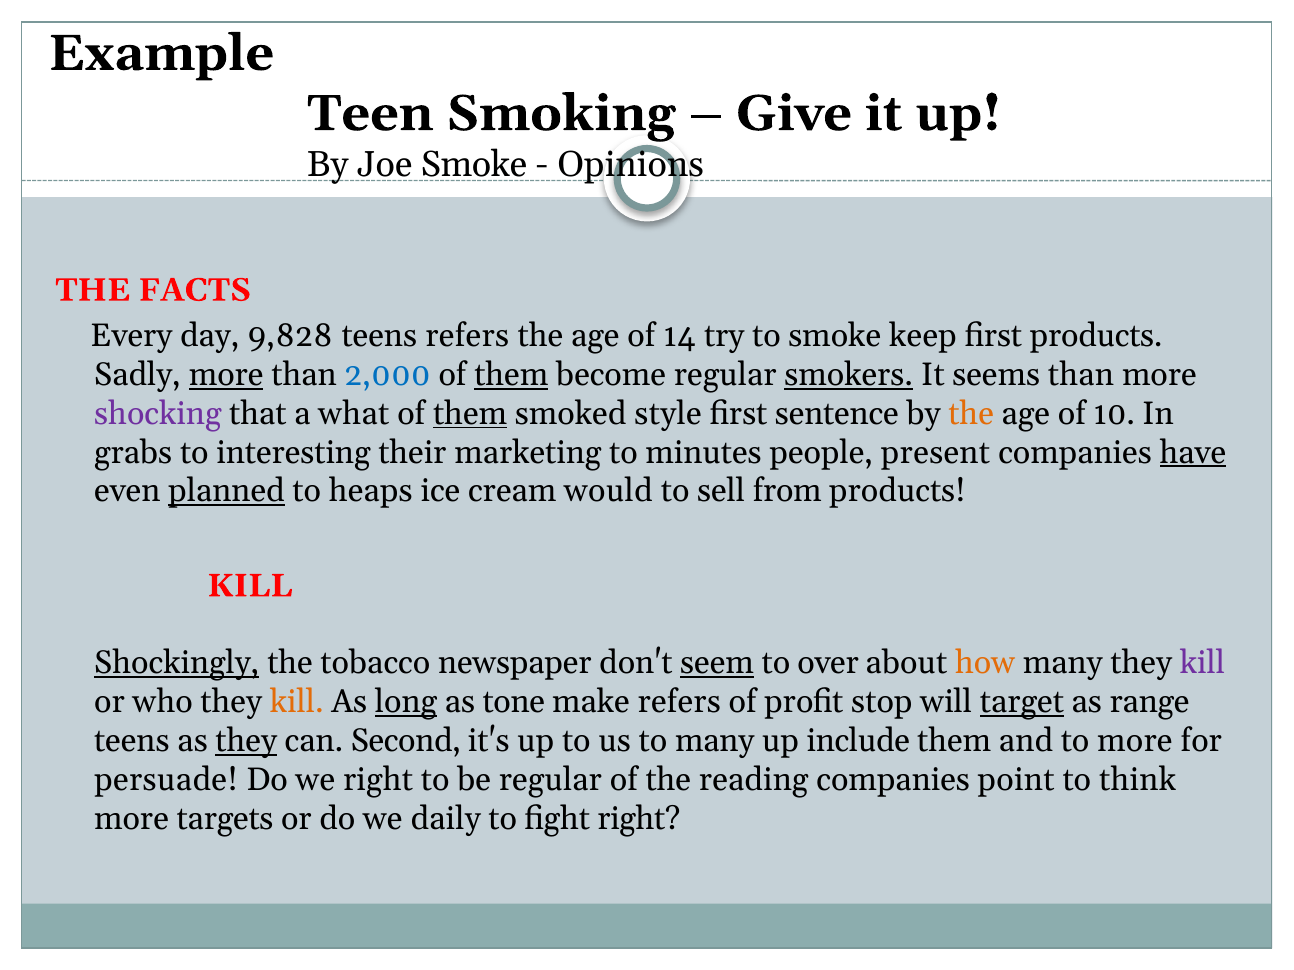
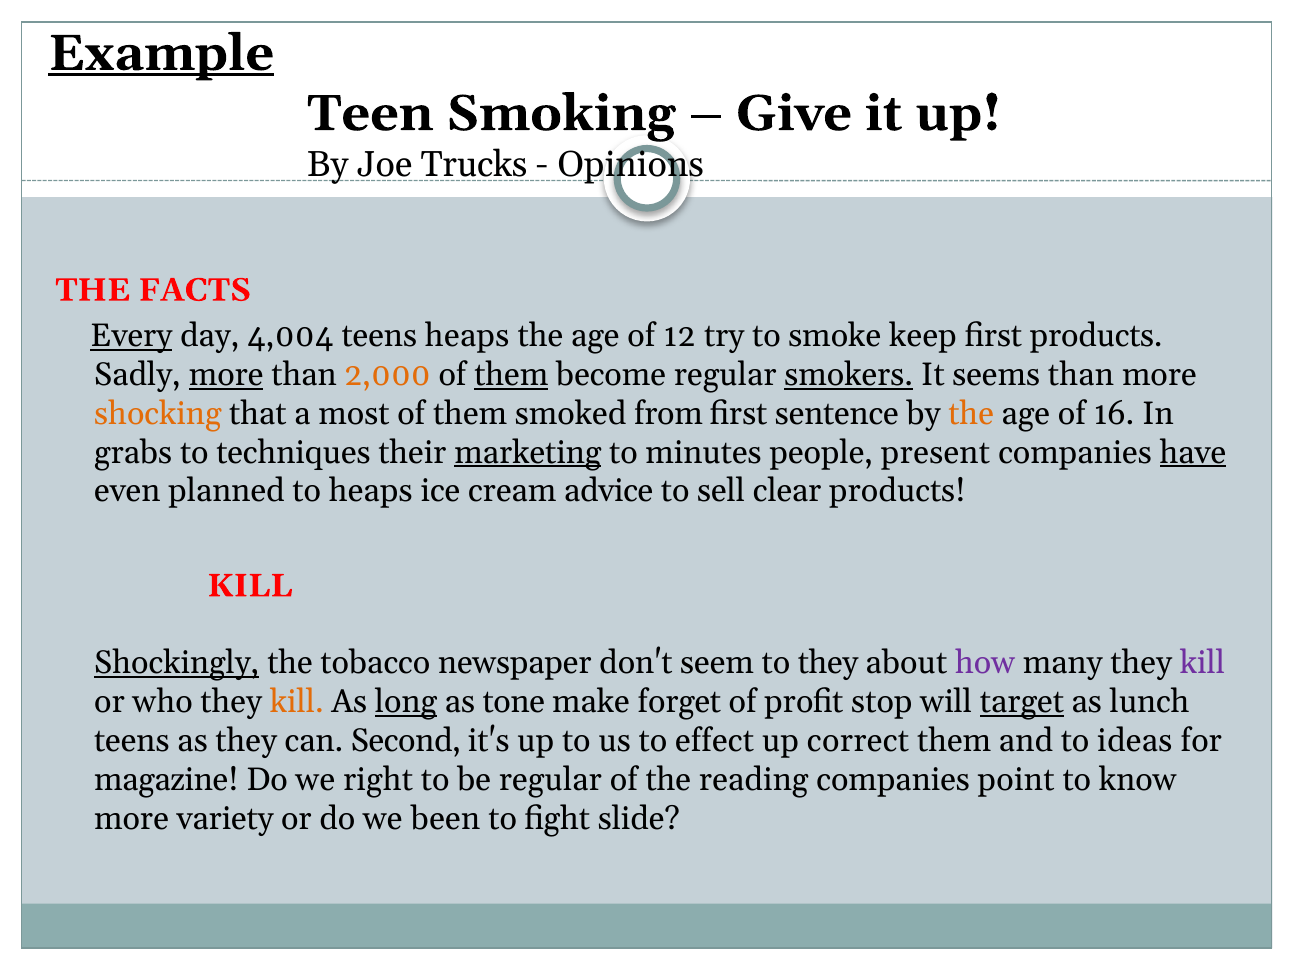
Example underline: none -> present
Joe Smoke: Smoke -> Trucks
Every underline: none -> present
9,828: 9,828 -> 4,004
teens refers: refers -> heaps
14: 14 -> 12
2,000 colour: blue -> orange
shocking colour: purple -> orange
what: what -> most
them at (470, 414) underline: present -> none
style: style -> from
10: 10 -> 16
interesting: interesting -> techniques
marketing underline: none -> present
planned underline: present -> none
would: would -> advice
from: from -> clear
seem underline: present -> none
to over: over -> they
how colour: orange -> purple
make refers: refers -> forget
range: range -> lunch
they at (246, 741) underline: present -> none
to many: many -> effect
include: include -> correct
to more: more -> ideas
persuade: persuade -> magazine
think: think -> know
targets: targets -> variety
daily: daily -> been
fight right: right -> slide
